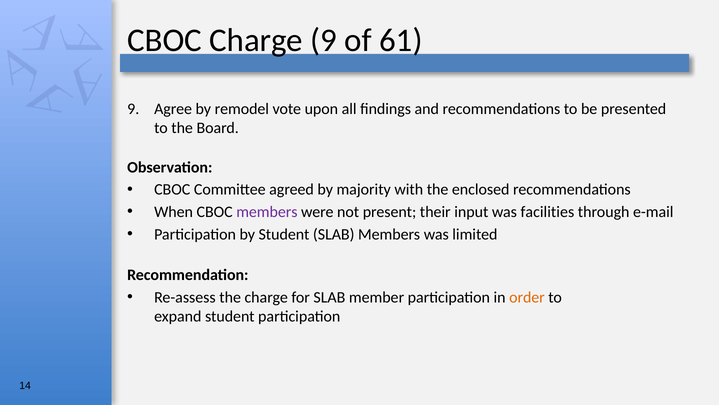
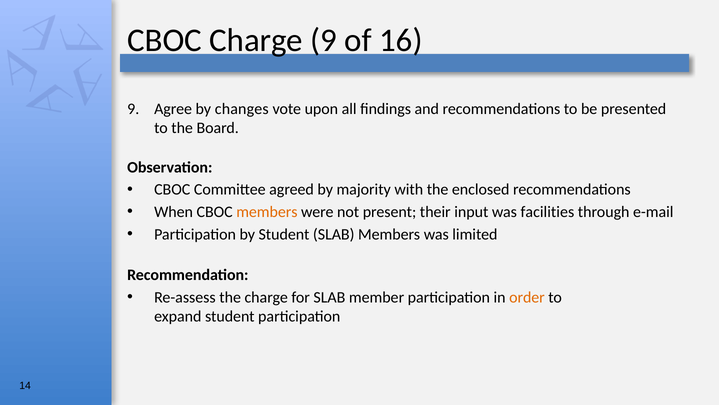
61: 61 -> 16
remodel: remodel -> changes
members at (267, 212) colour: purple -> orange
